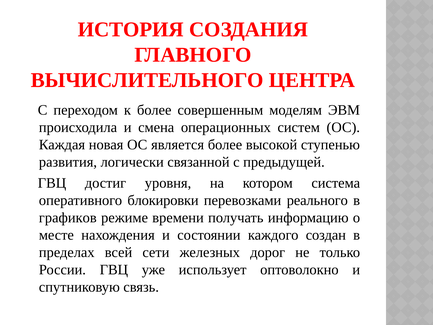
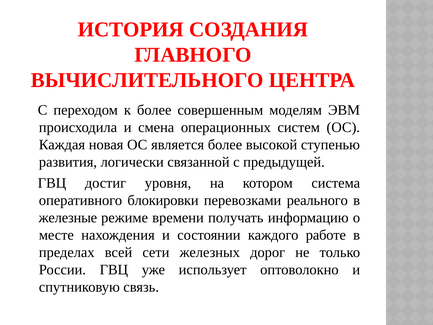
графиков: графиков -> железные
создан: создан -> работе
